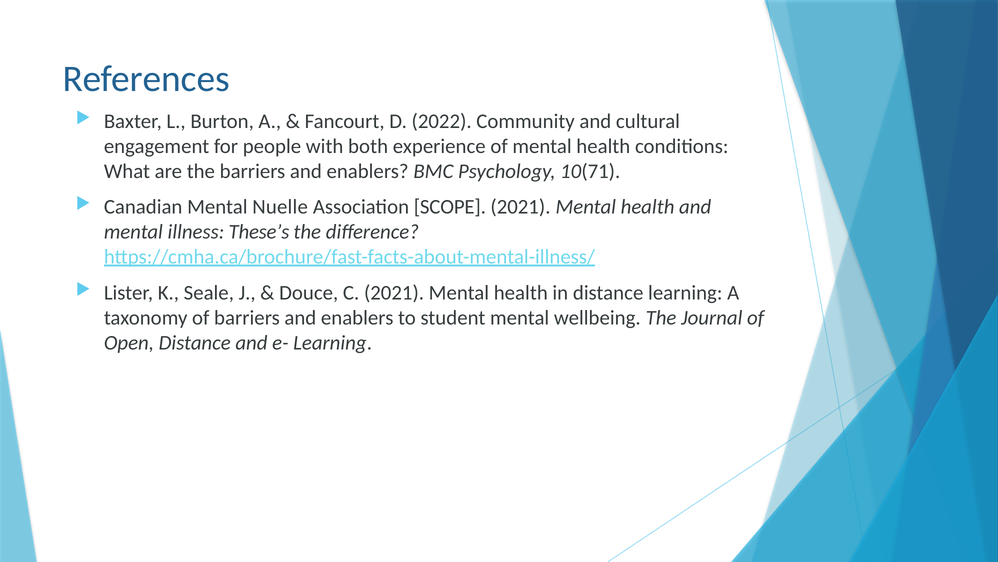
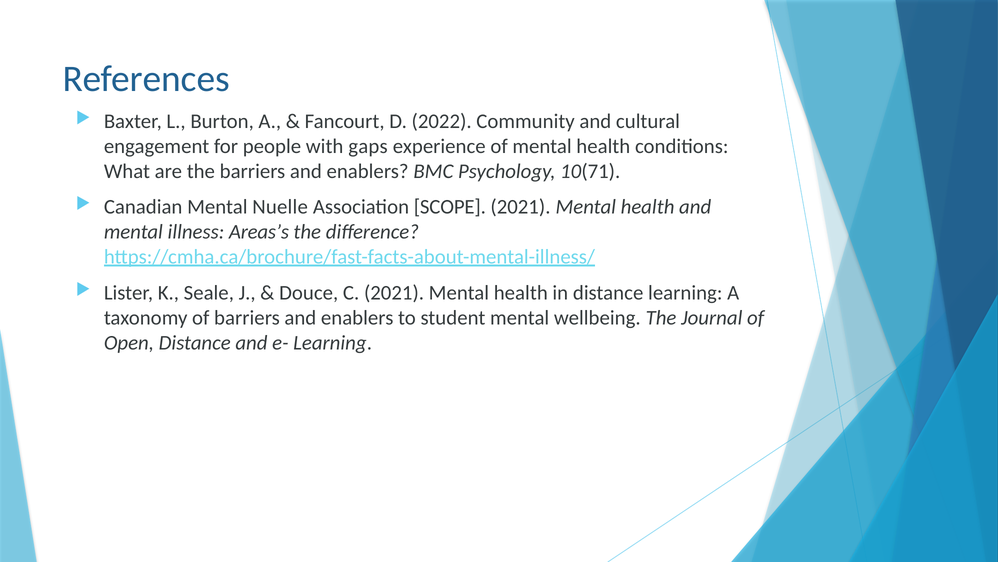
both: both -> gaps
These’s: These’s -> Areas’s
